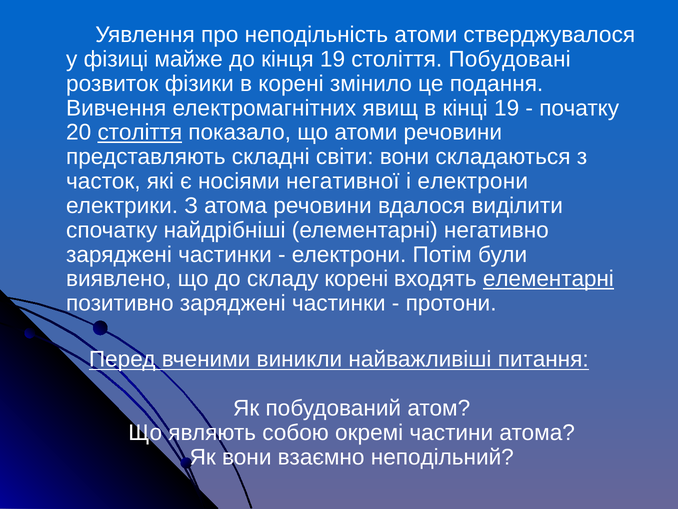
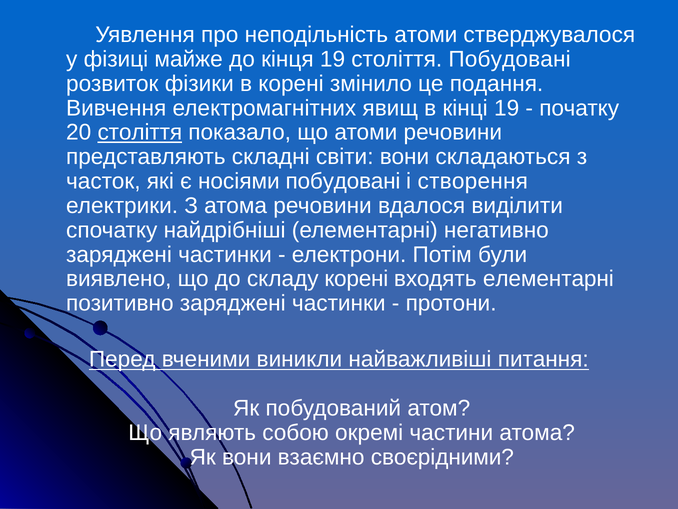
носіями негативної: негативної -> побудовані
і електрони: електрони -> створення
елементарні at (548, 279) underline: present -> none
неподільний: неподільний -> своєрідними
